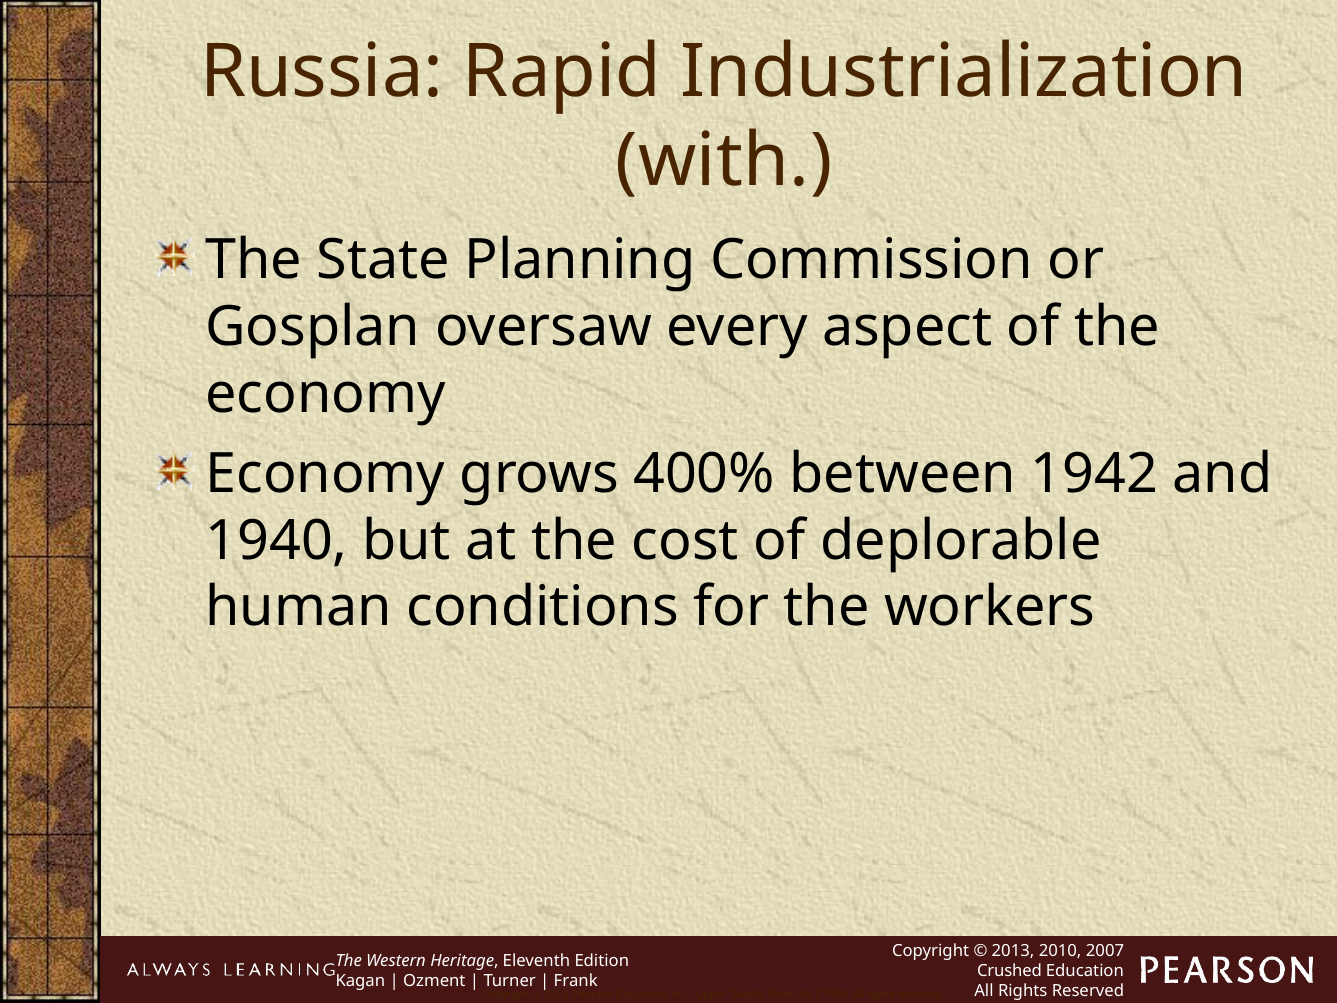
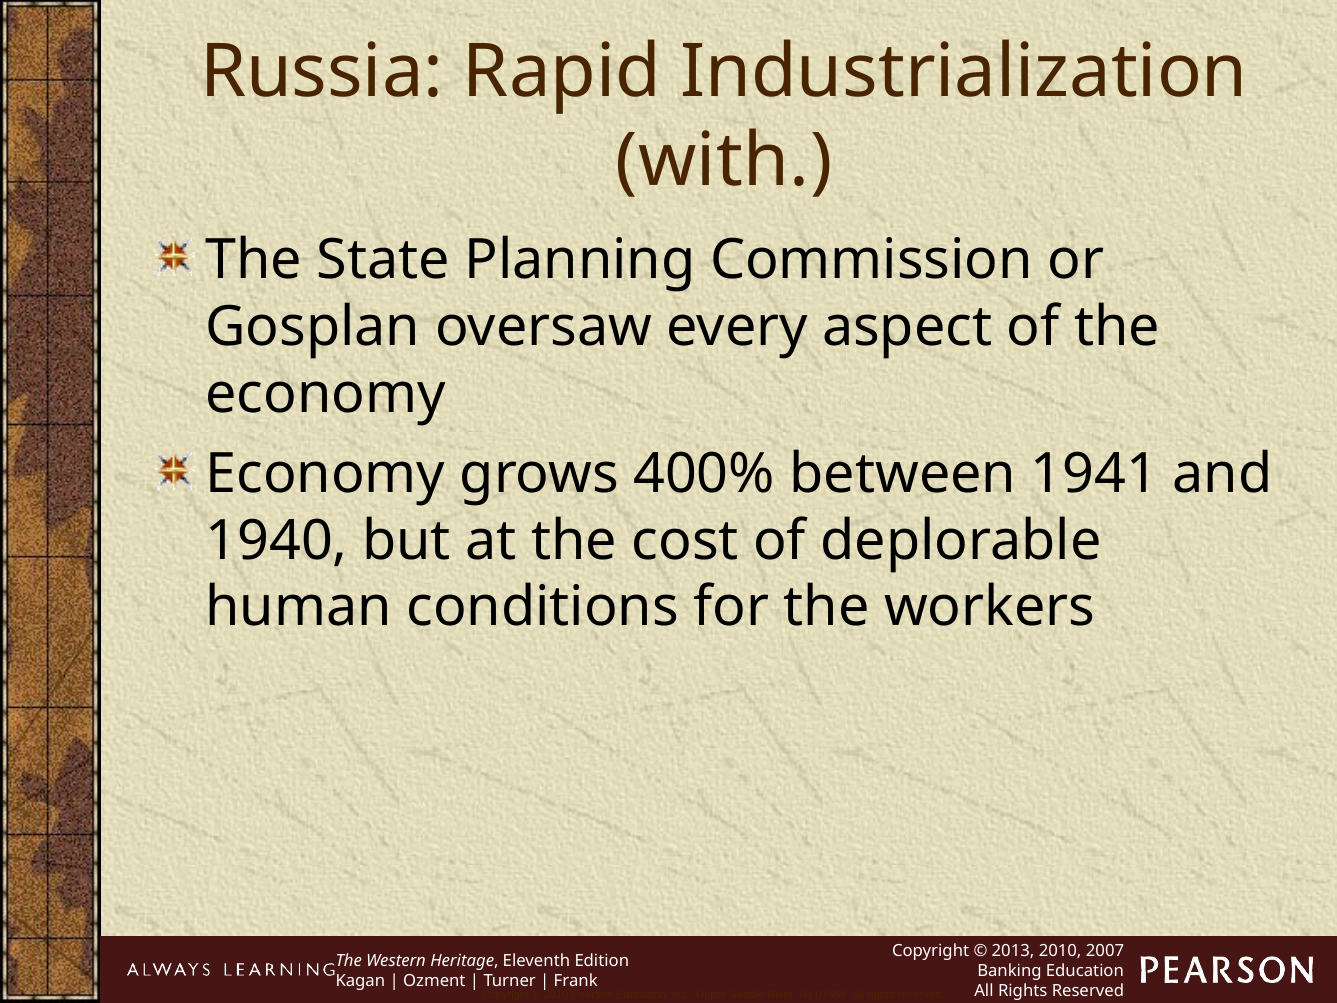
1942: 1942 -> 1941
Crushed: Crushed -> Banking
